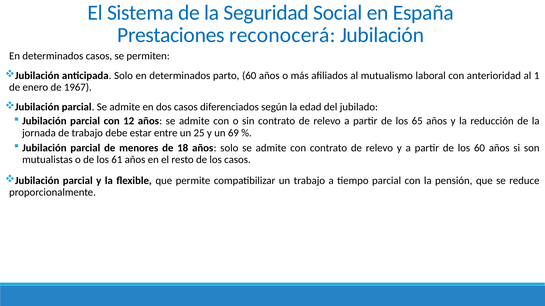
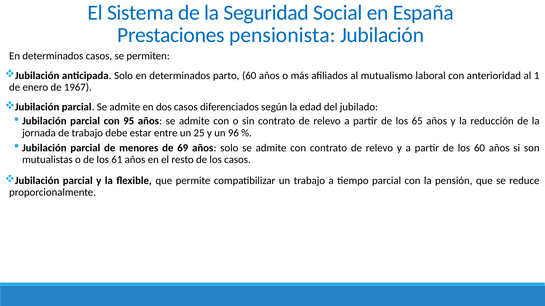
reconocerá: reconocerá -> pensionista
12: 12 -> 95
69: 69 -> 96
18: 18 -> 69
